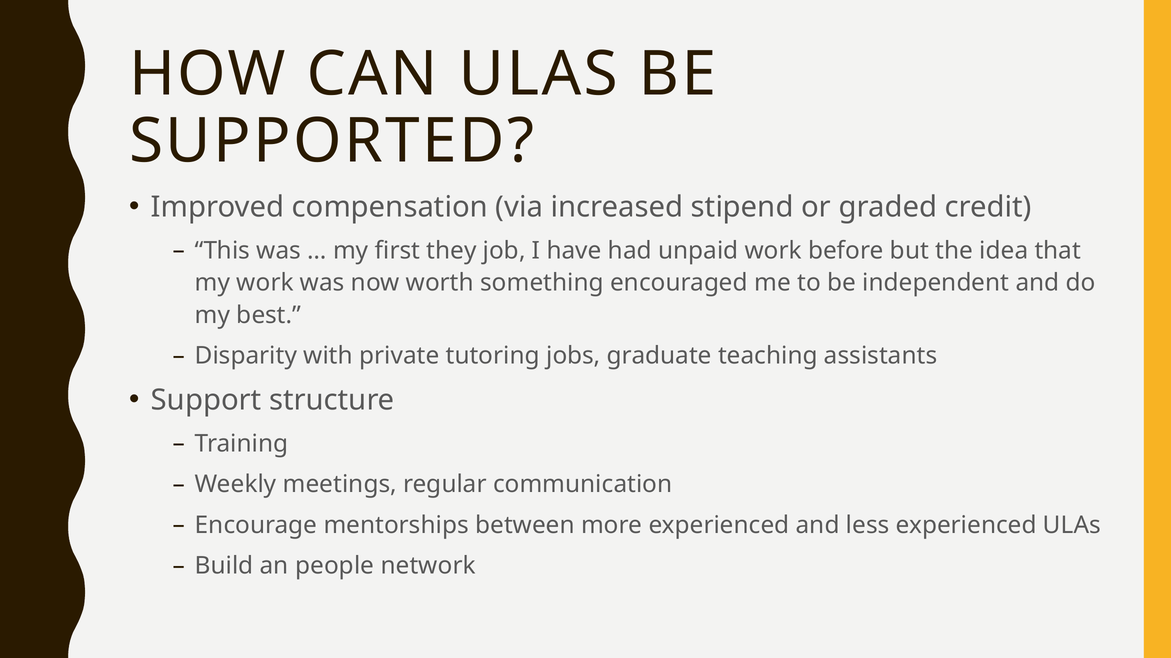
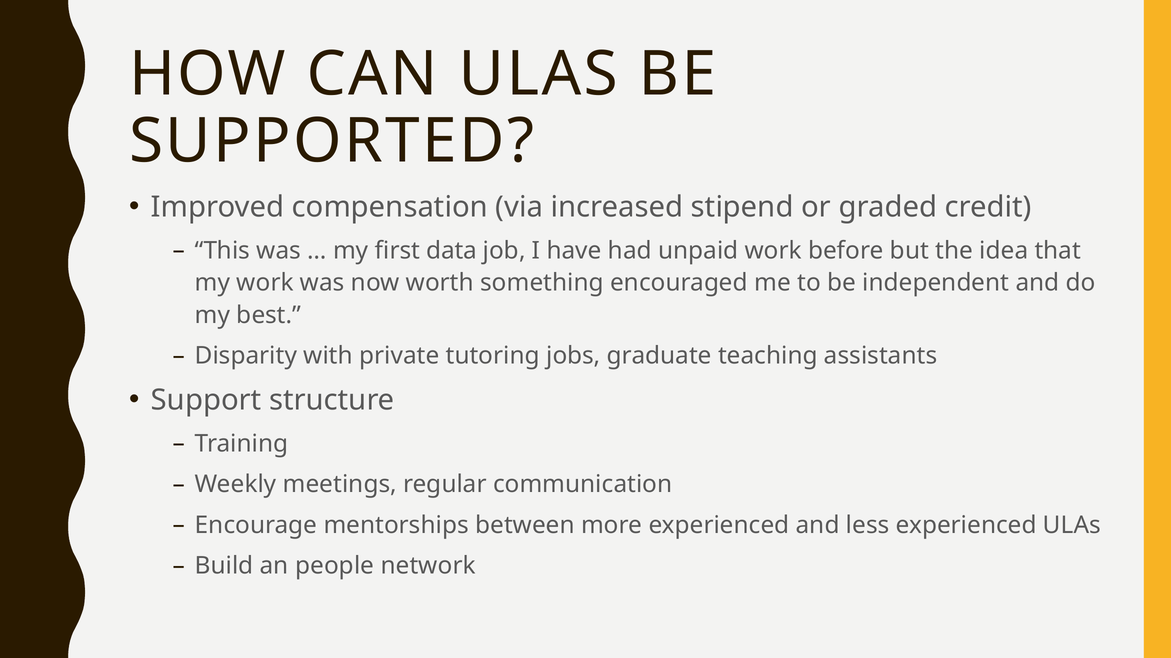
they: they -> data
